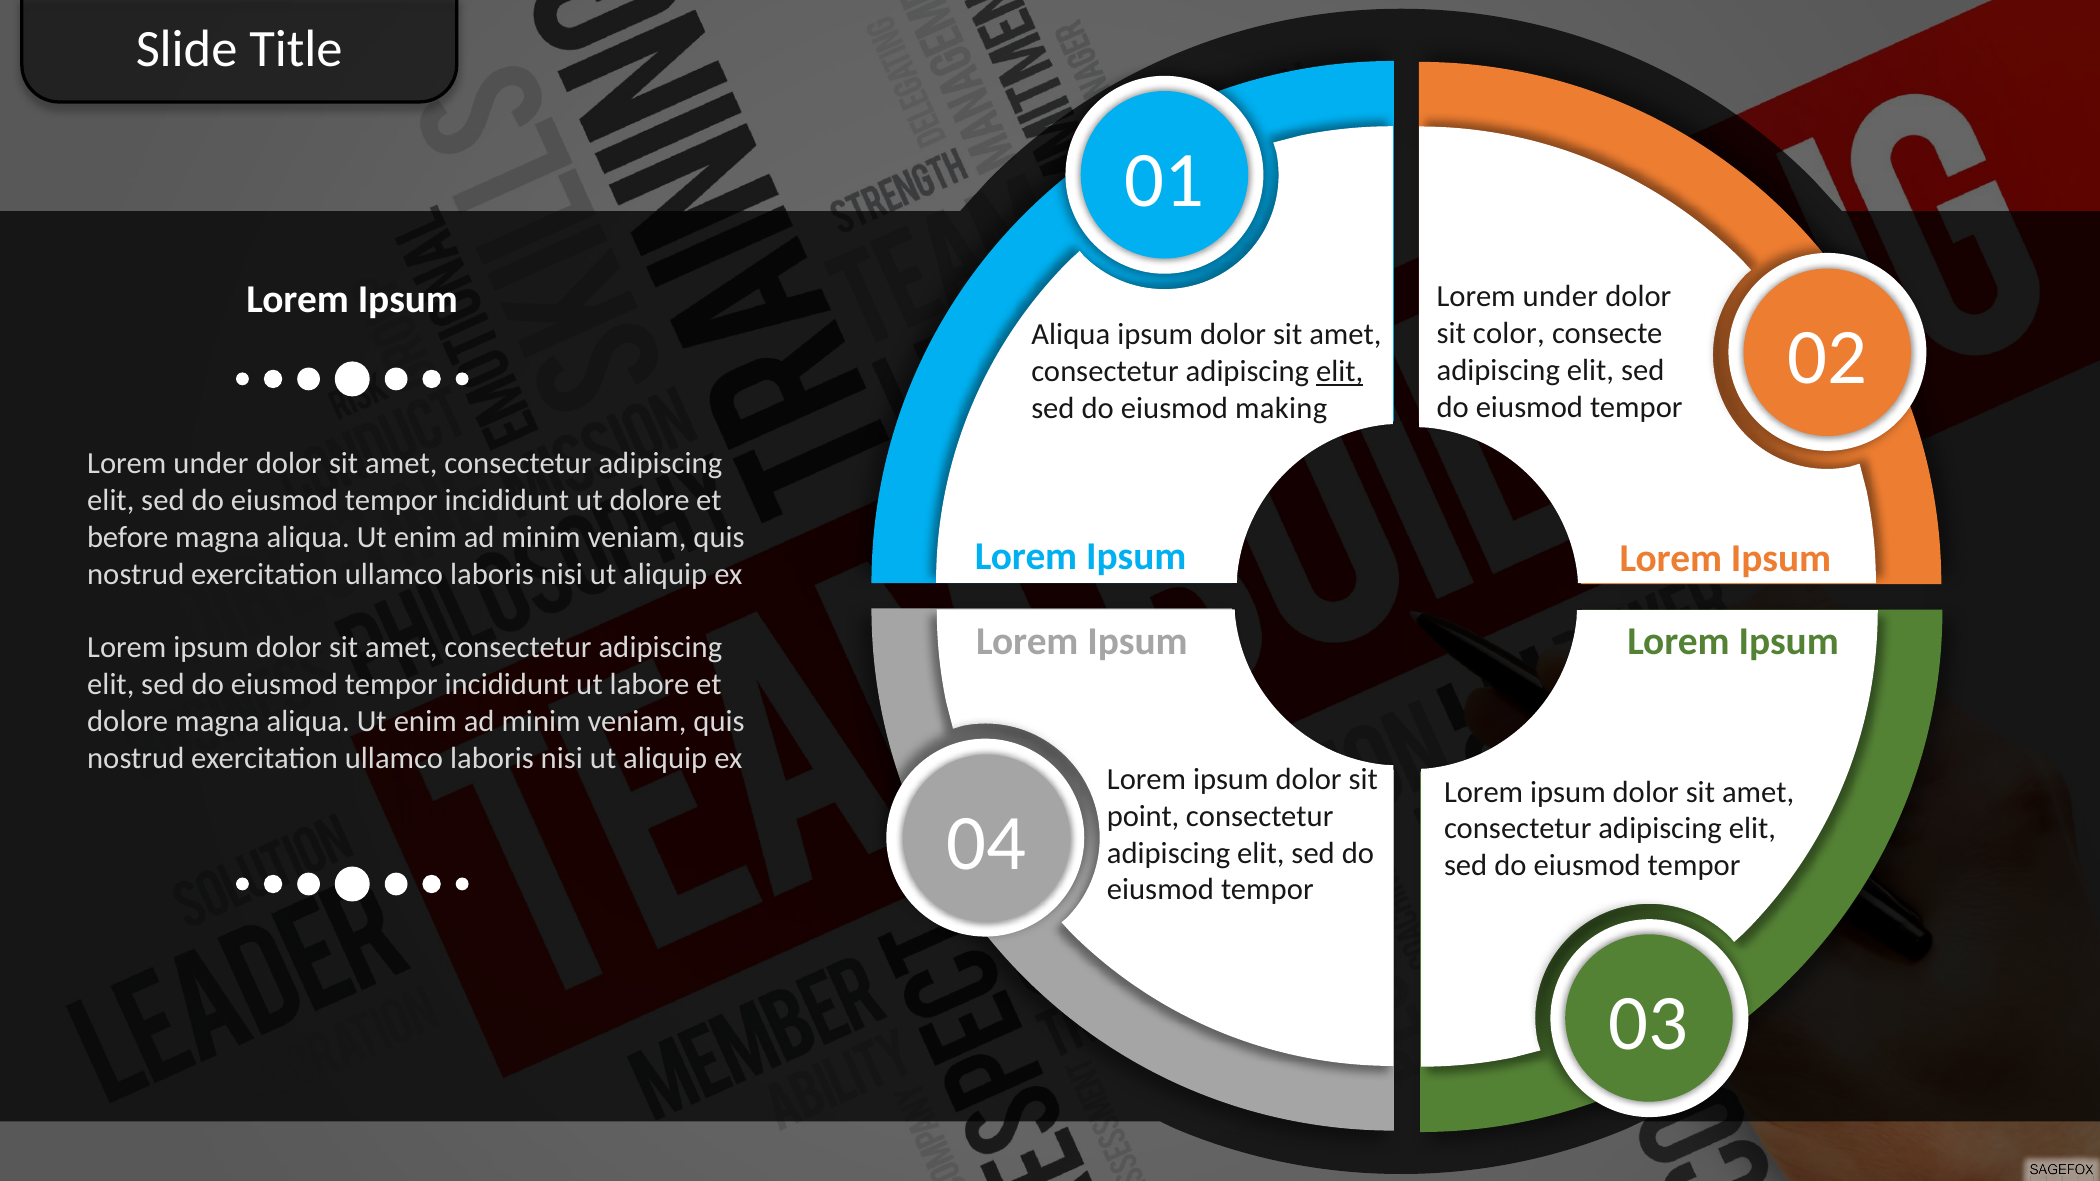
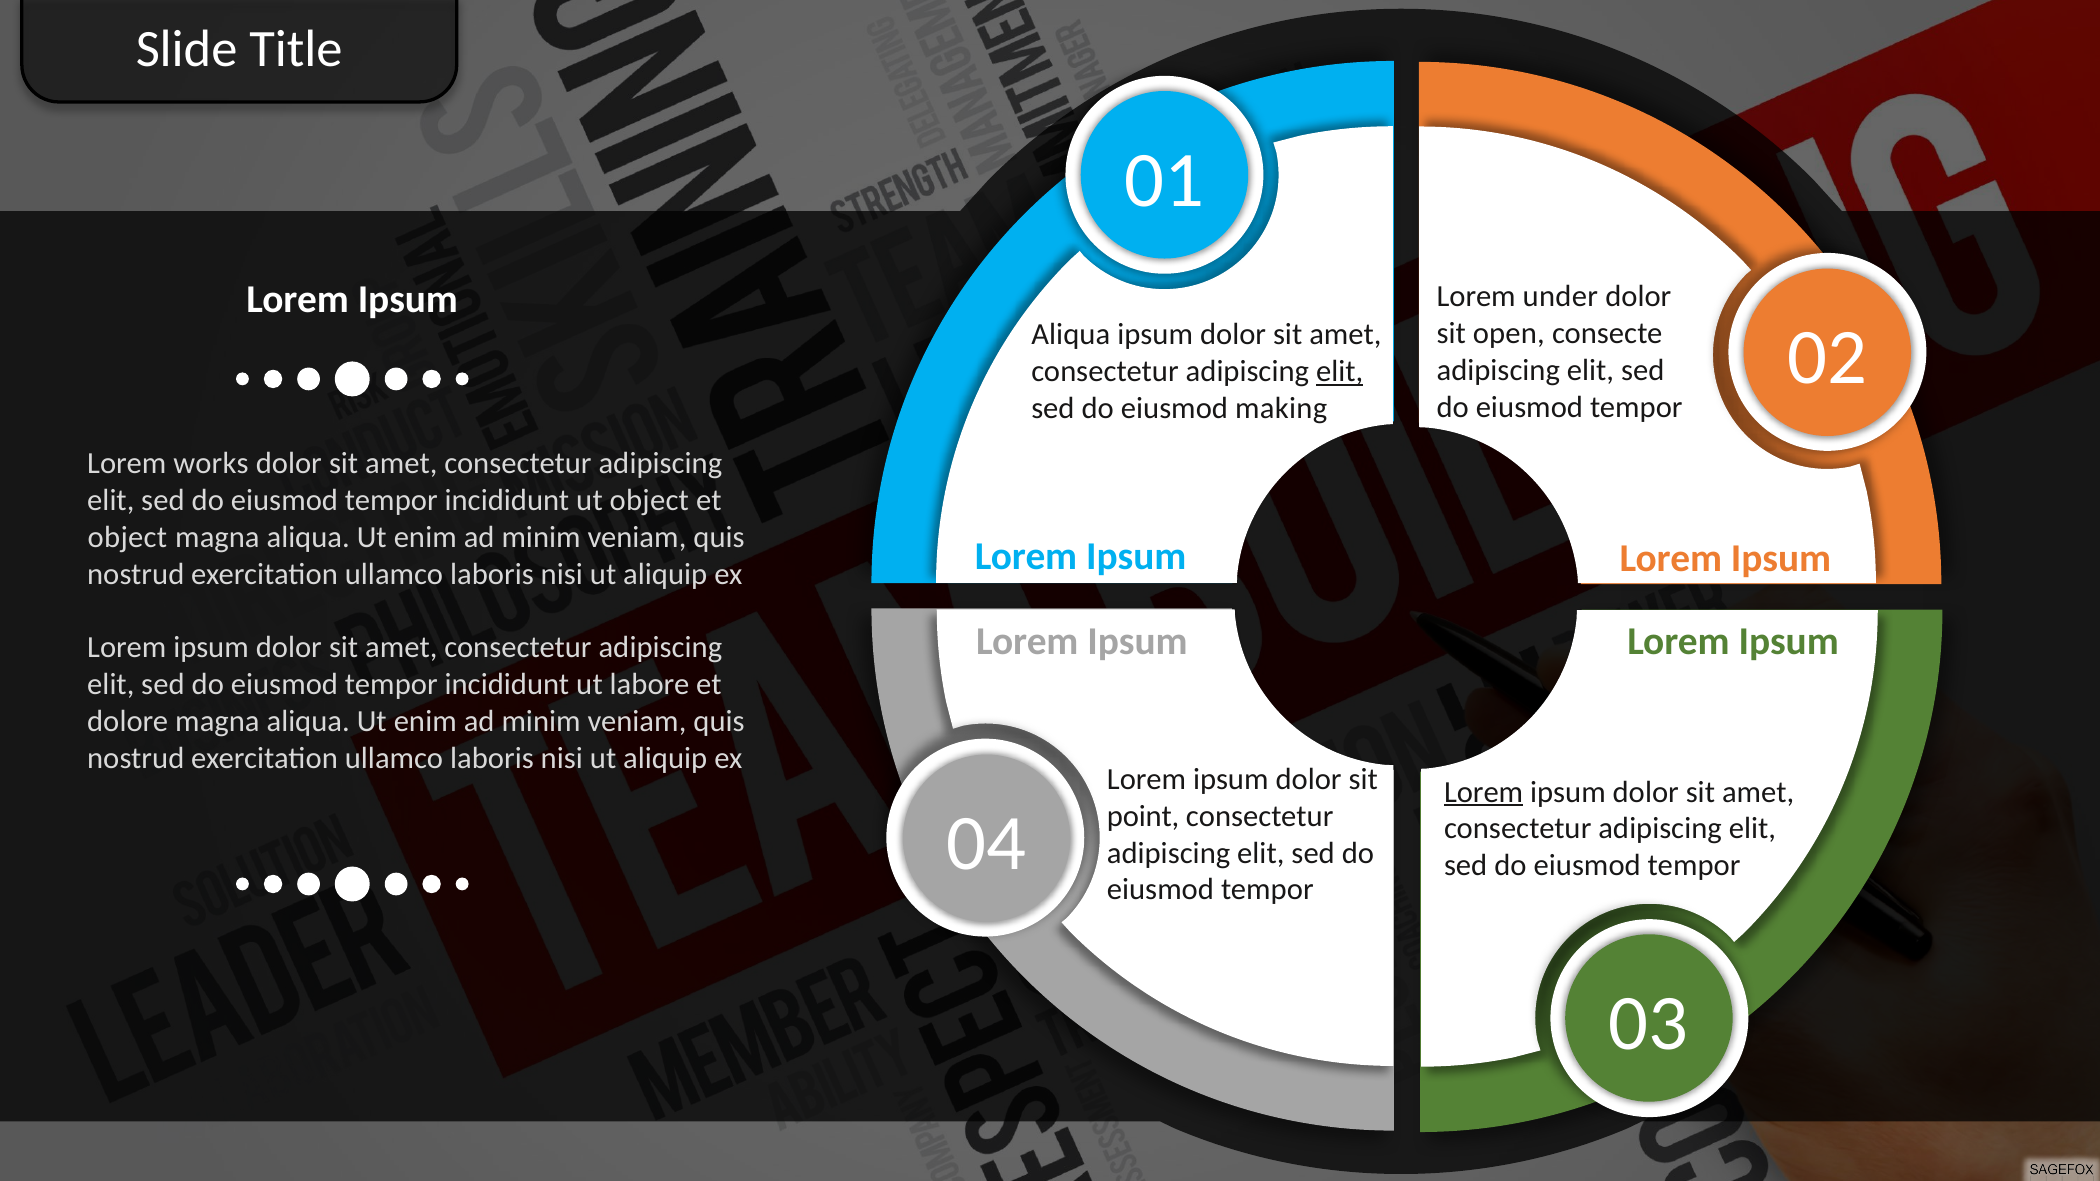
color: color -> open
under at (211, 464): under -> works
ut dolore: dolore -> object
before at (128, 537): before -> object
Lorem at (1484, 792) underline: none -> present
